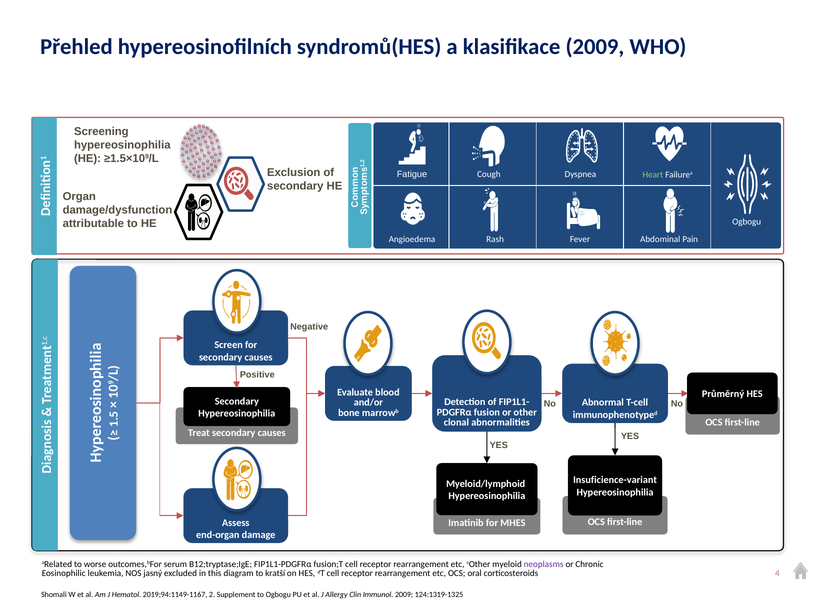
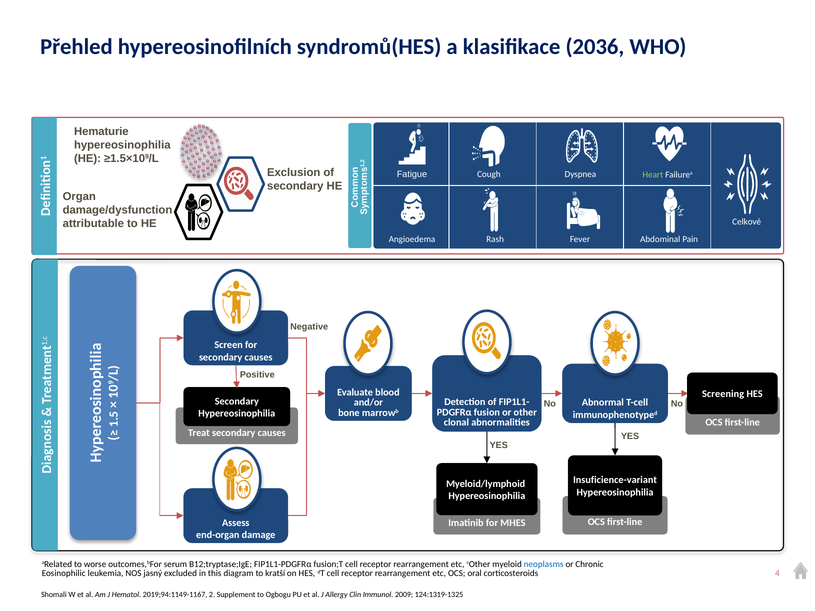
klasifikace 2009: 2009 -> 2036
Screening: Screening -> Hematurie
Ogbogu at (747, 222): Ogbogu -> Celkové
Průměrný: Průměrný -> Screening
neoplasms colour: purple -> blue
